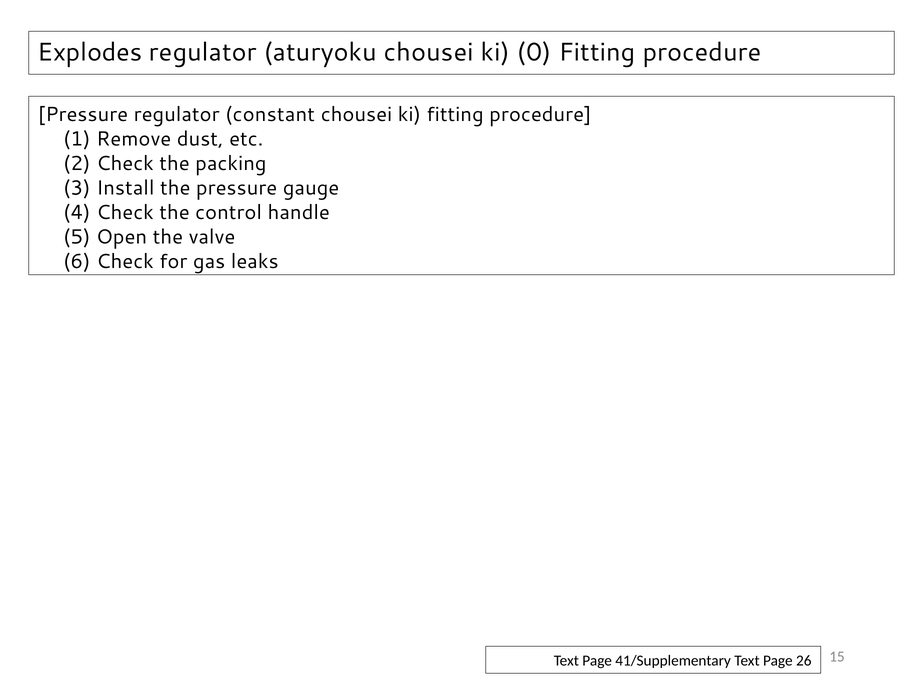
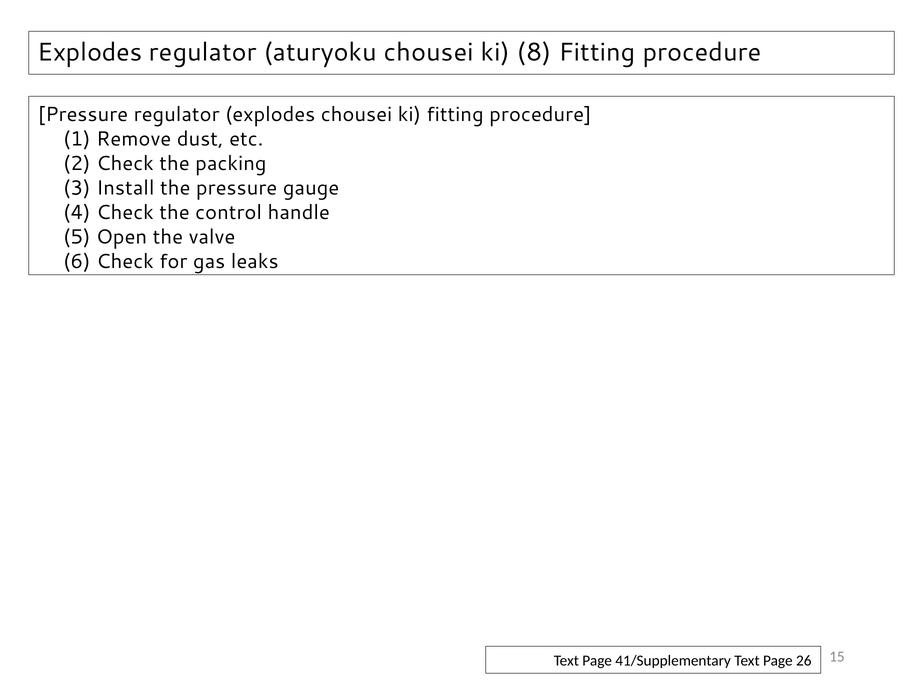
0: 0 -> 8
regulator constant: constant -> explodes
